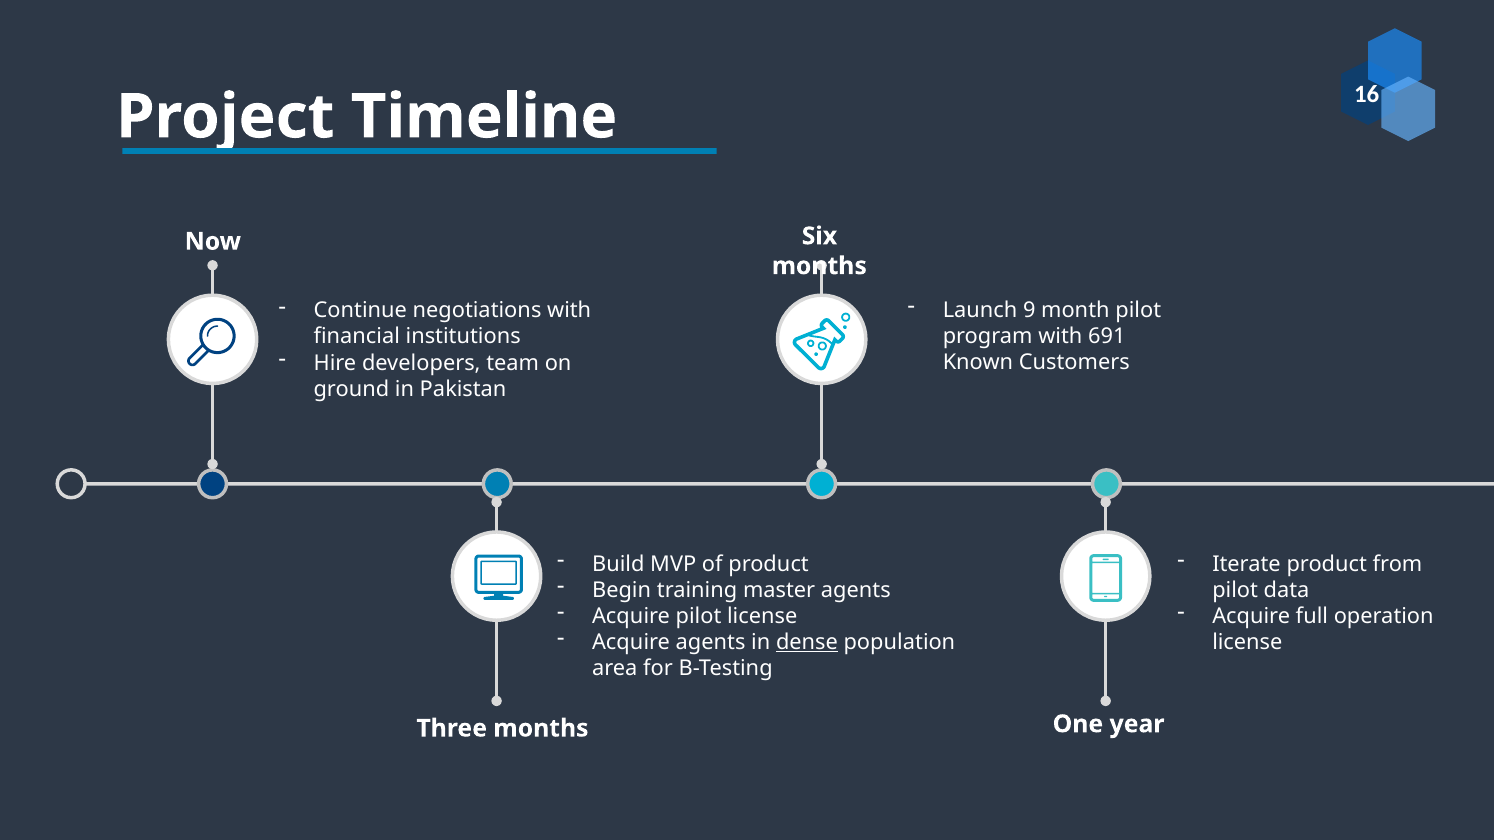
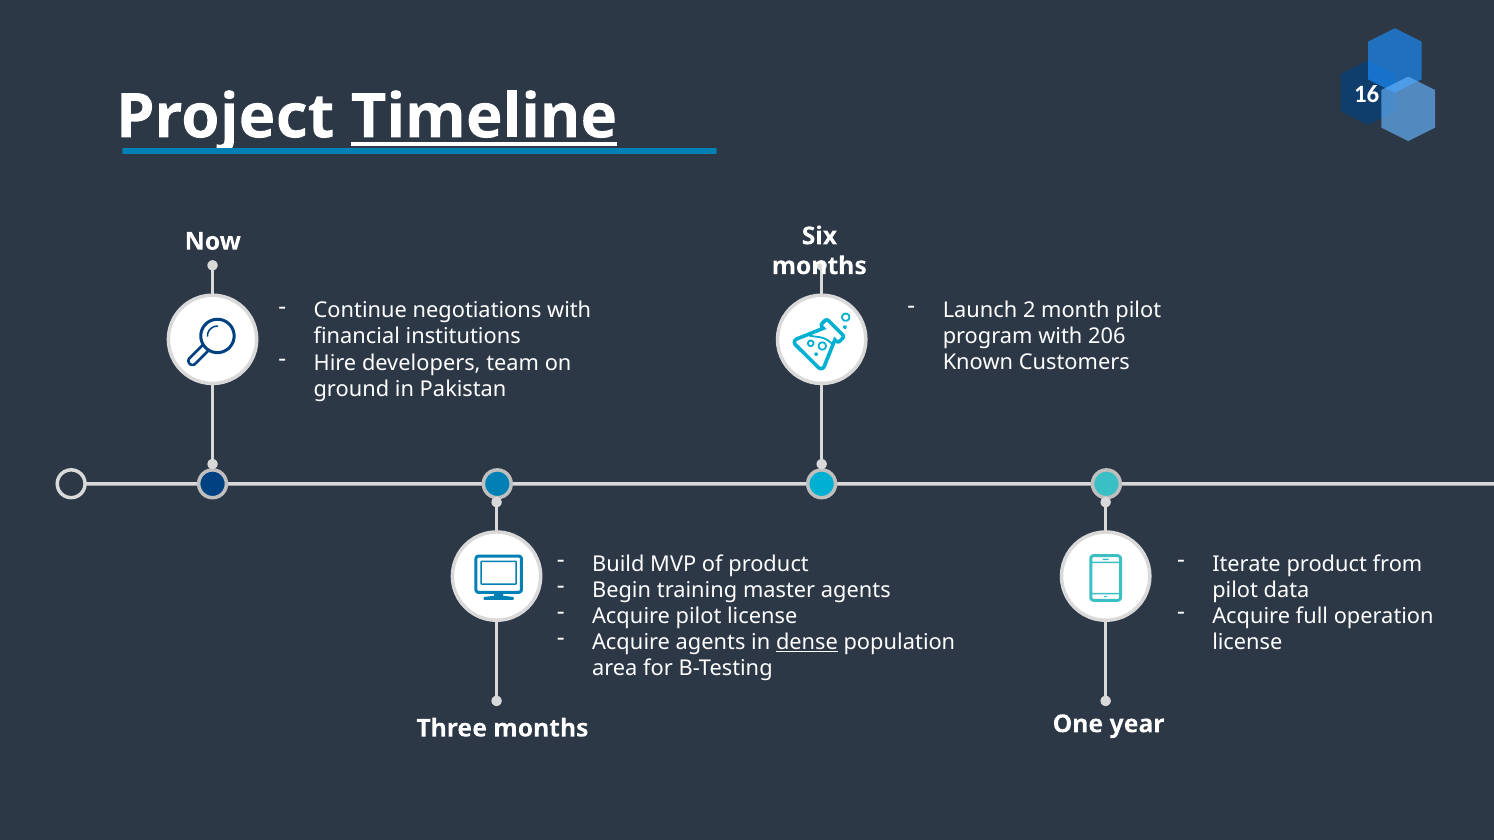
Timeline underline: none -> present
9: 9 -> 2
691: 691 -> 206
